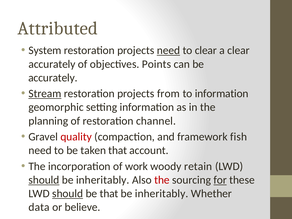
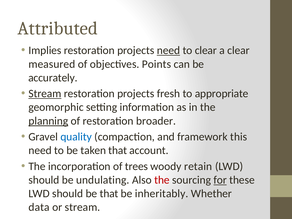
System: System -> Implies
accurately at (52, 64): accurately -> measured
from: from -> fresh
to information: information -> appropriate
planning underline: none -> present
channel: channel -> broader
quality colour: red -> blue
fish: fish -> this
work: work -> trees
should at (44, 180) underline: present -> none
inheritably at (103, 180): inheritably -> undulating
should at (68, 194) underline: present -> none
or believe: believe -> stream
